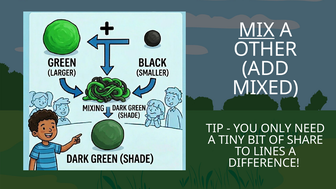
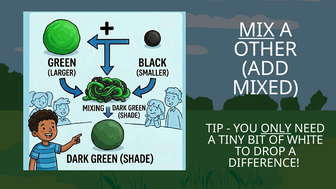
ONLY underline: none -> present
SHARE: SHARE -> WHITE
LINES: LINES -> DROP
